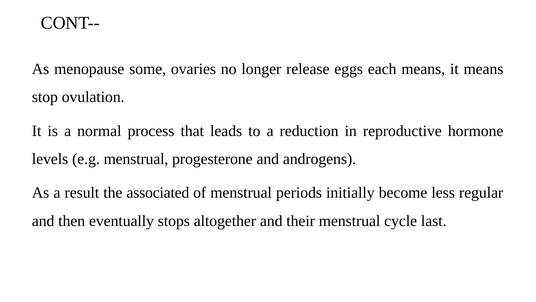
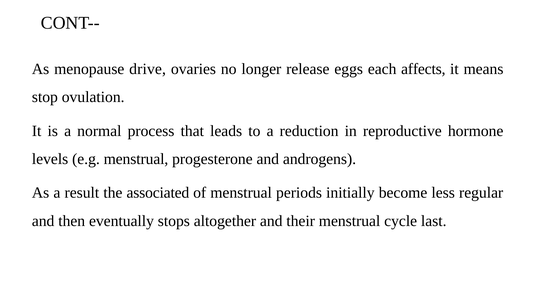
some: some -> drive
each means: means -> affects
